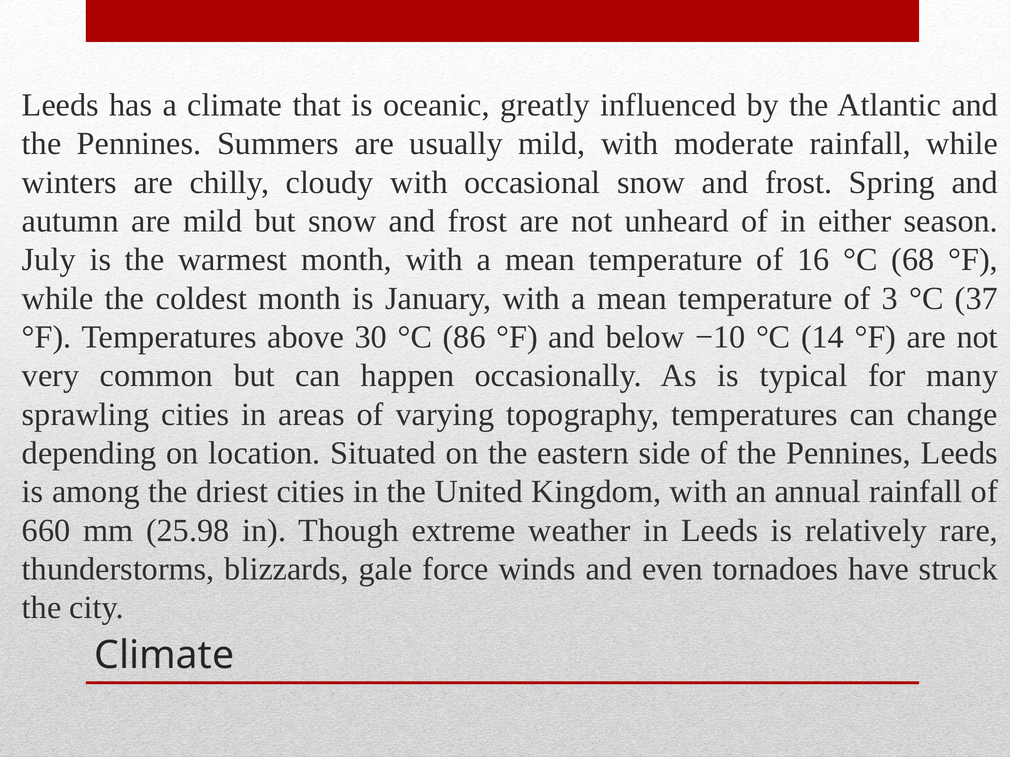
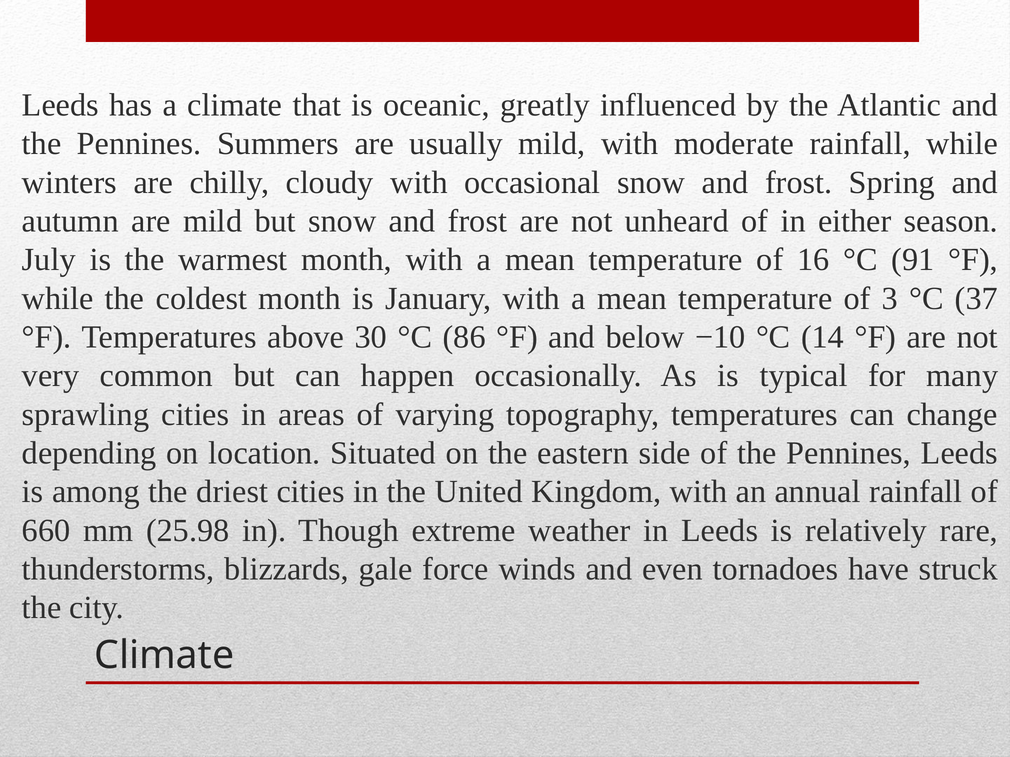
68: 68 -> 91
